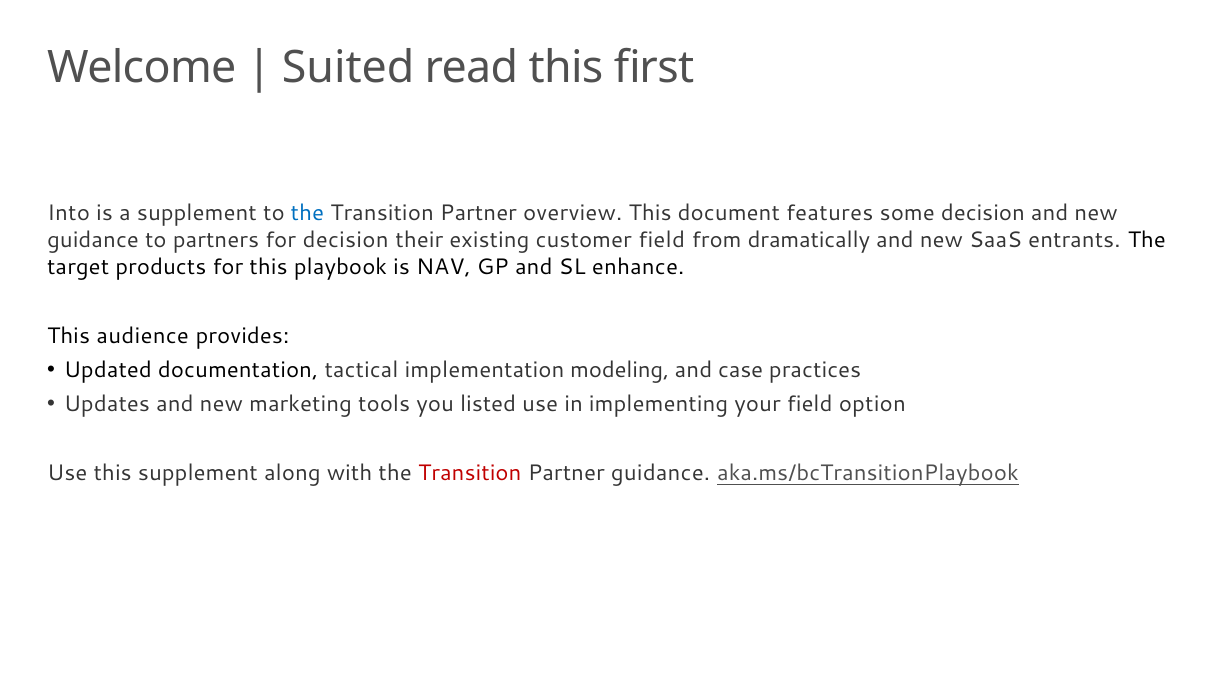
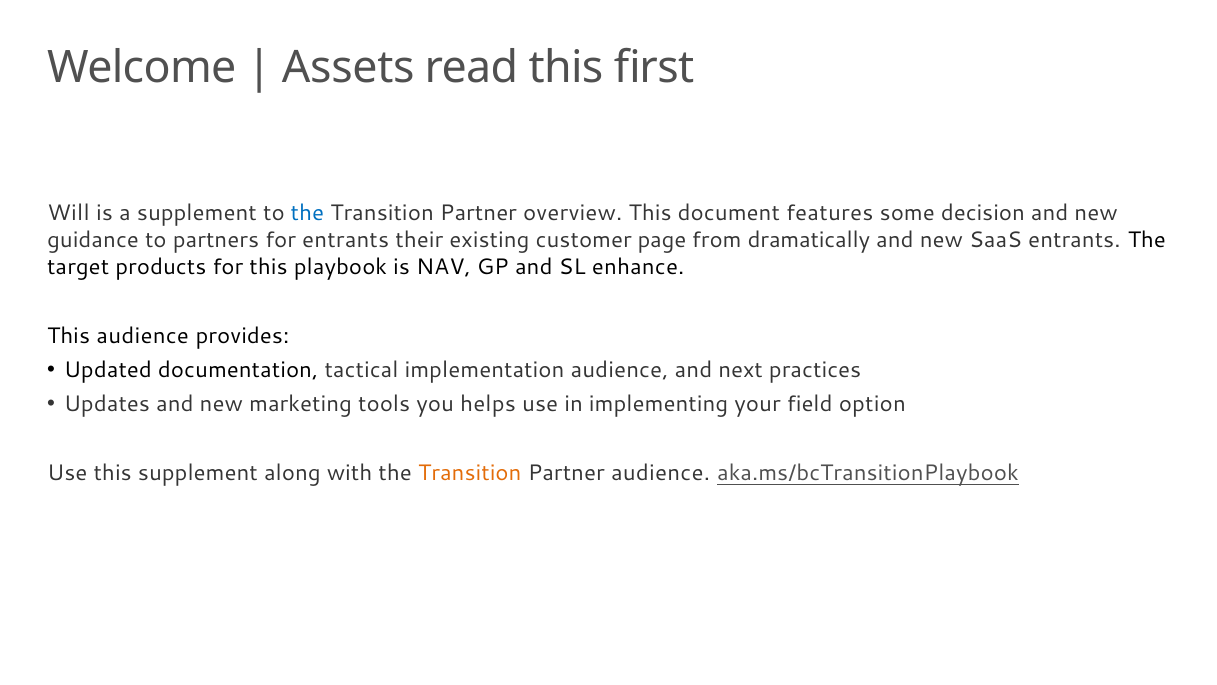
Suited: Suited -> Assets
Into: Into -> Will
for decision: decision -> entrants
customer field: field -> page
implementation modeling: modeling -> audience
case: case -> next
listed: listed -> helps
Transition at (470, 473) colour: red -> orange
Partner guidance: guidance -> audience
